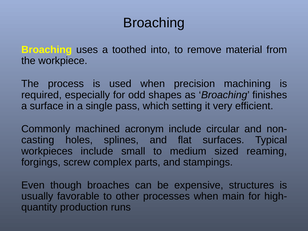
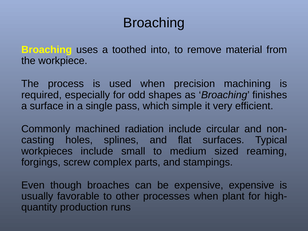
setting: setting -> simple
acronym: acronym -> radiation
expensive structures: structures -> expensive
main: main -> plant
